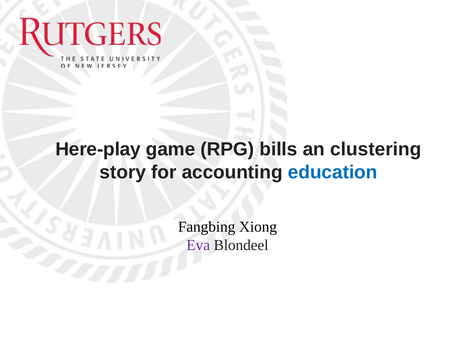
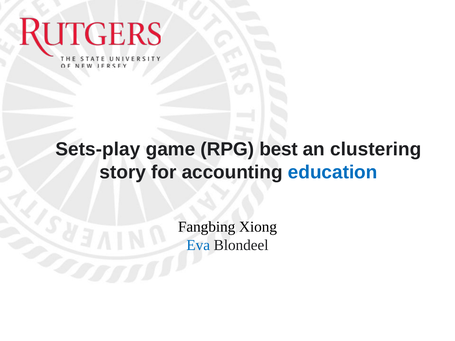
Here-play: Here-play -> Sets-play
bills: bills -> best
Eva colour: purple -> blue
